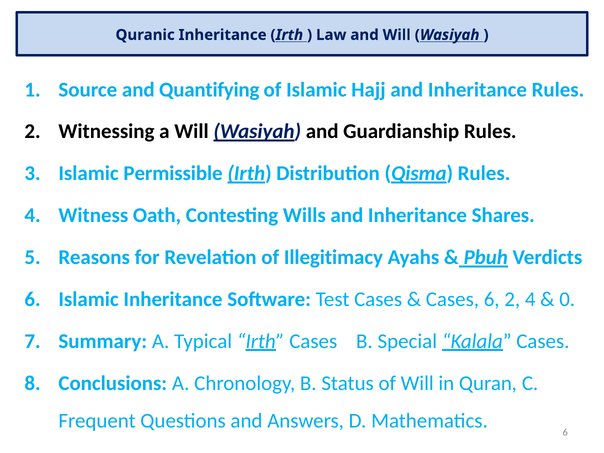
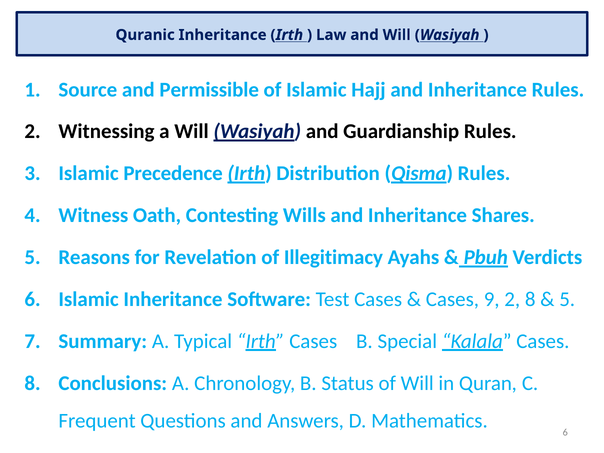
Quantifying: Quantifying -> Permissible
Permissible: Permissible -> Precedence
Cases 6: 6 -> 9
2 4: 4 -> 8
0 at (567, 299): 0 -> 5
